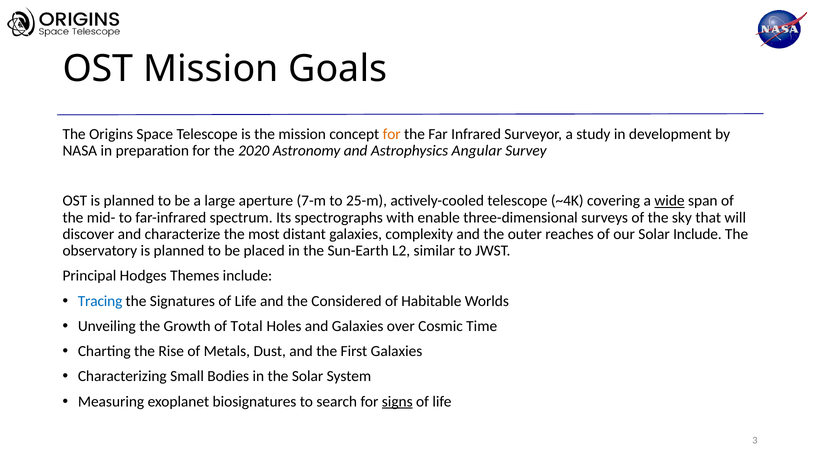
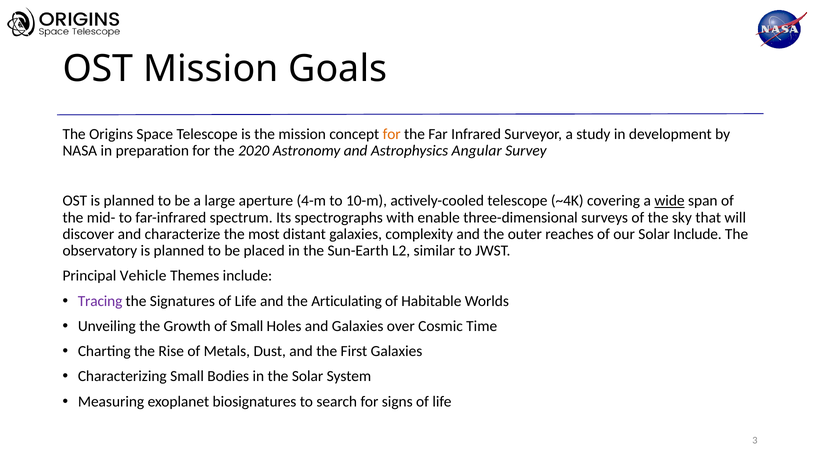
7-m: 7-m -> 4-m
25-m: 25-m -> 10-m
Hodges: Hodges -> Vehicle
Tracing colour: blue -> purple
Considered: Considered -> Articulating
of Total: Total -> Small
signs underline: present -> none
